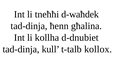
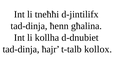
d-waħdek: d-waħdek -> d-jintilifx
kull: kull -> ħajr
